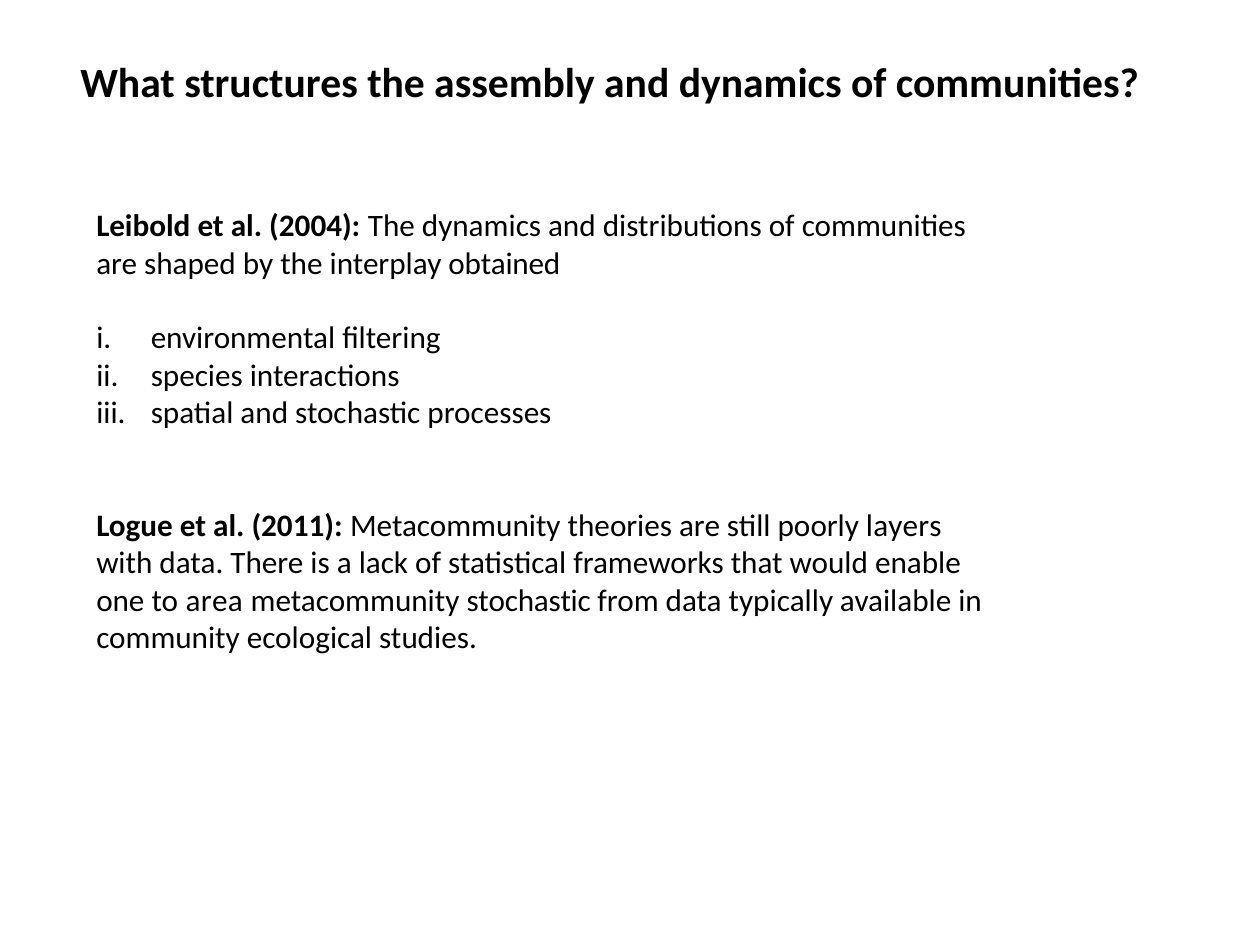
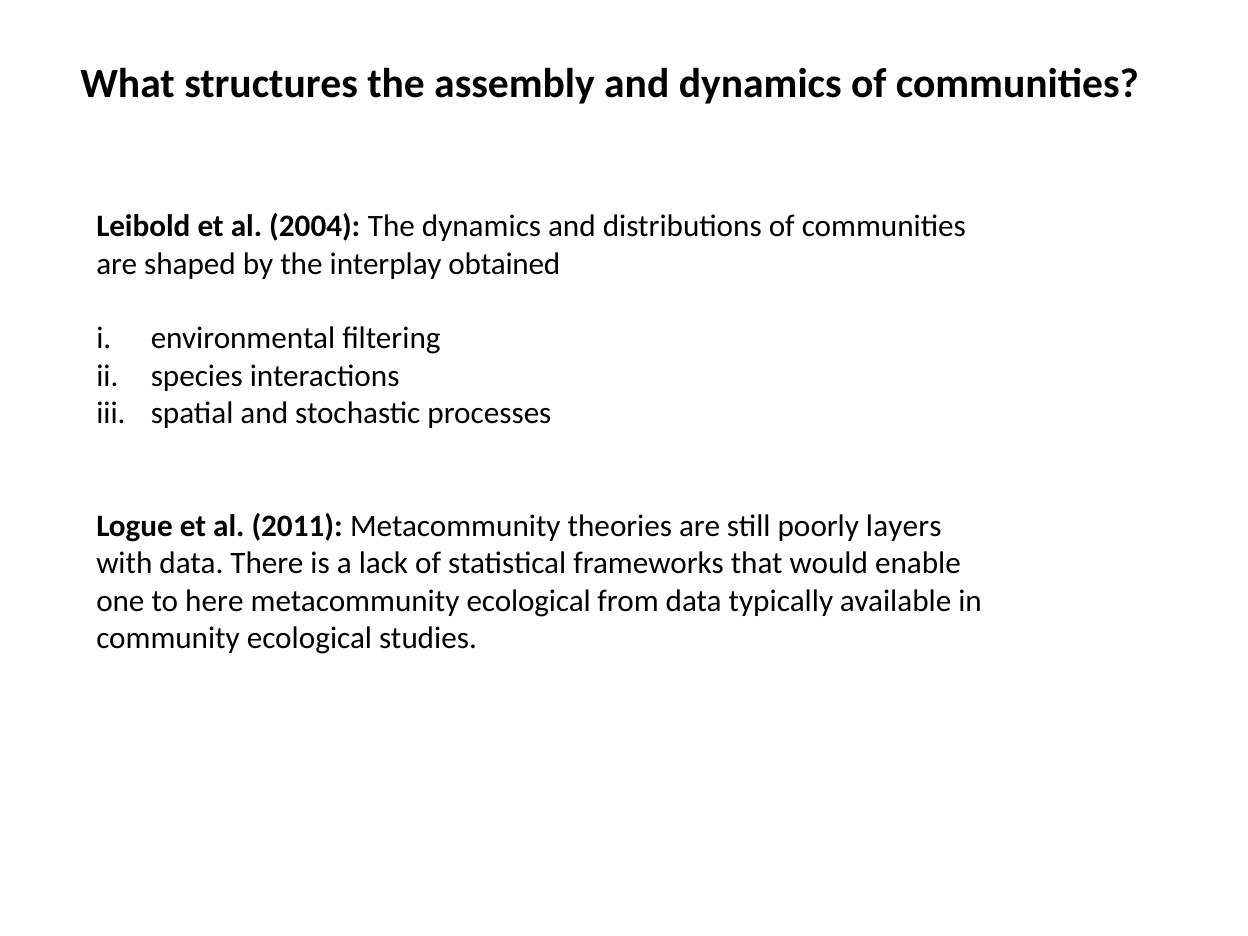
area: area -> here
metacommunity stochastic: stochastic -> ecological
